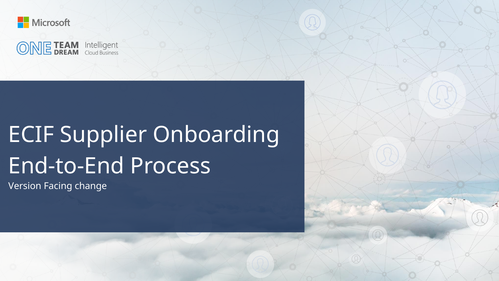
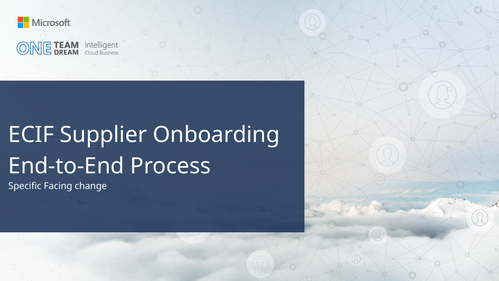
Version: Version -> Specific
